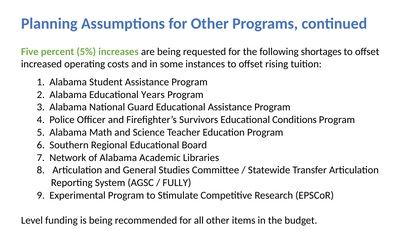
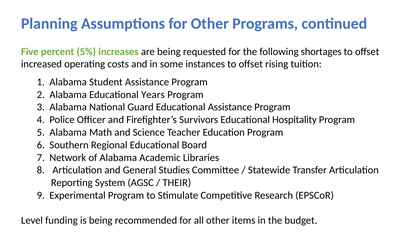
Conditions: Conditions -> Hospitality
FULLY: FULLY -> THEIR
